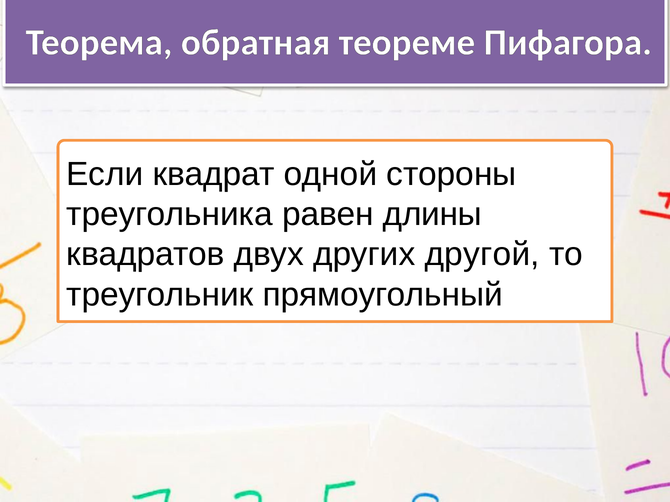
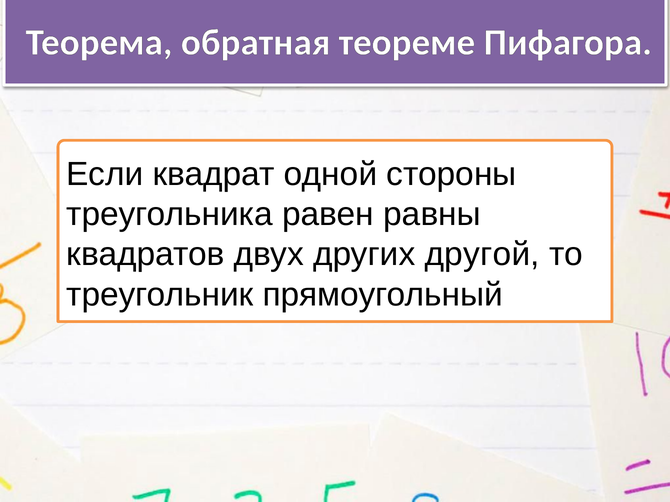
длины: длины -> равны
